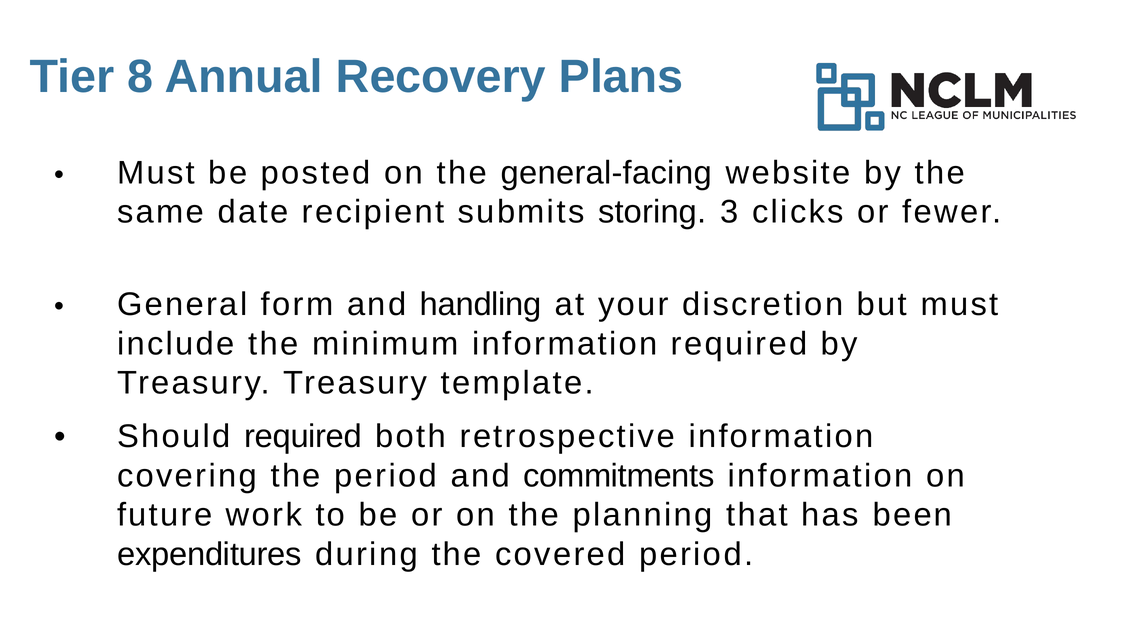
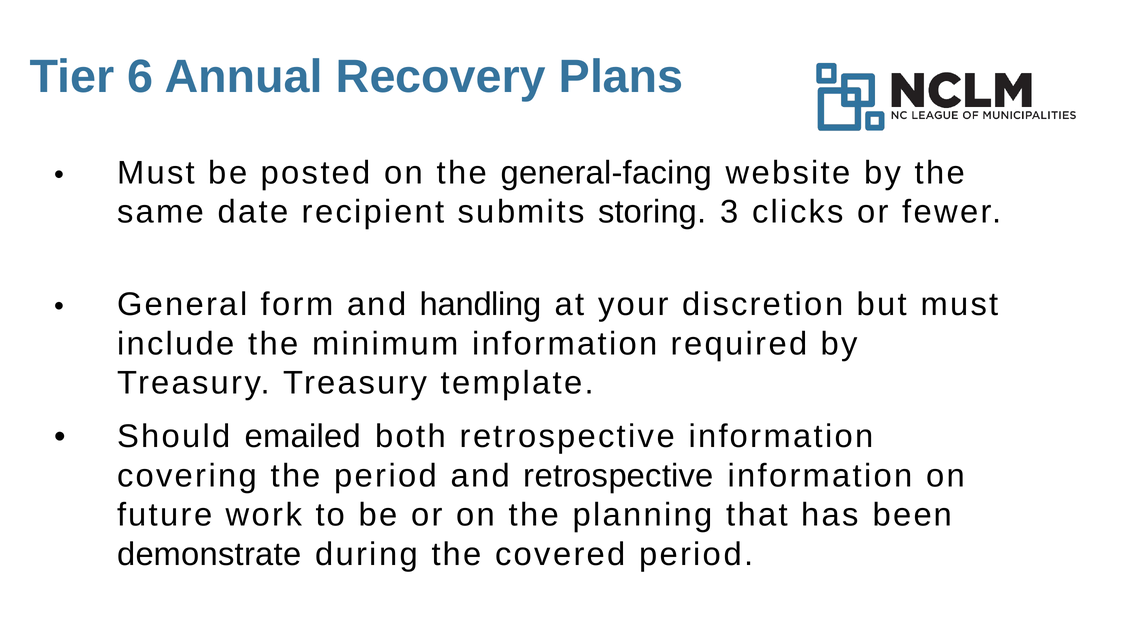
8: 8 -> 6
Should required: required -> emailed
and commitments: commitments -> retrospective
expenditures: expenditures -> demonstrate
